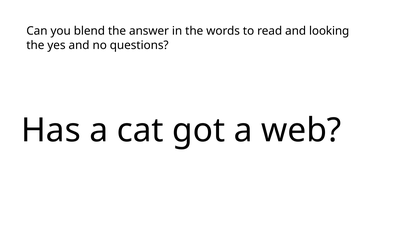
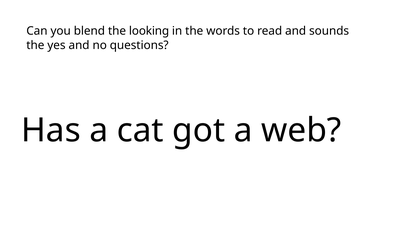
answer: answer -> looking
looking: looking -> sounds
